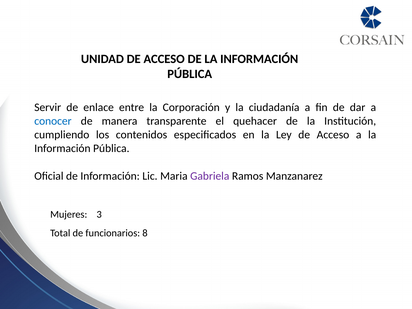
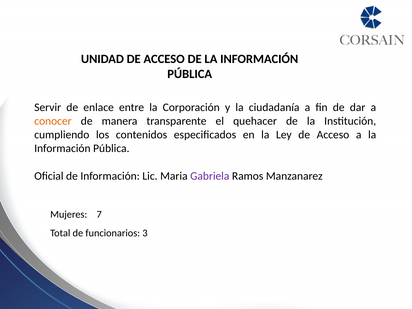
conocer colour: blue -> orange
3: 3 -> 7
8: 8 -> 3
